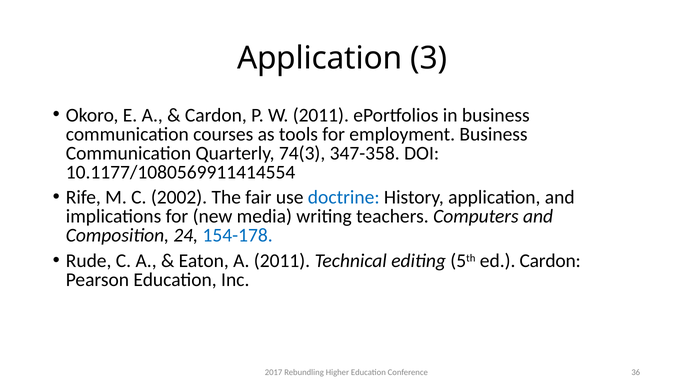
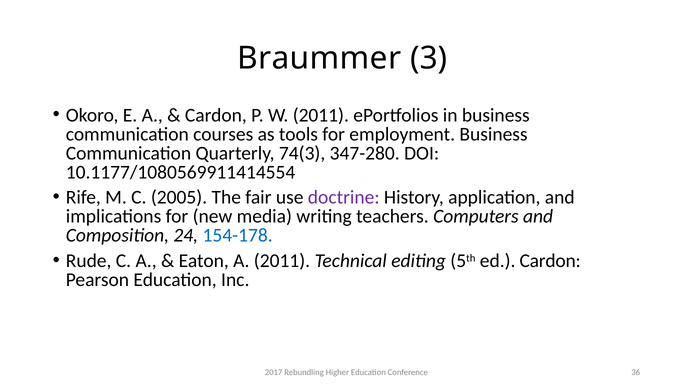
Application at (320, 58): Application -> Braummer
347-358: 347-358 -> 347-280
2002: 2002 -> 2005
doctrine colour: blue -> purple
